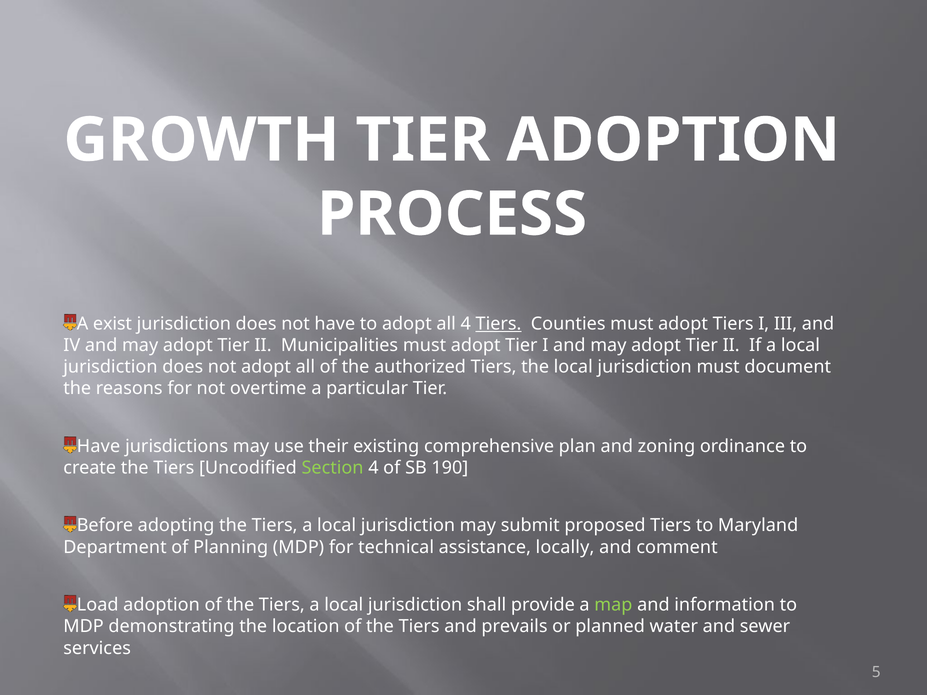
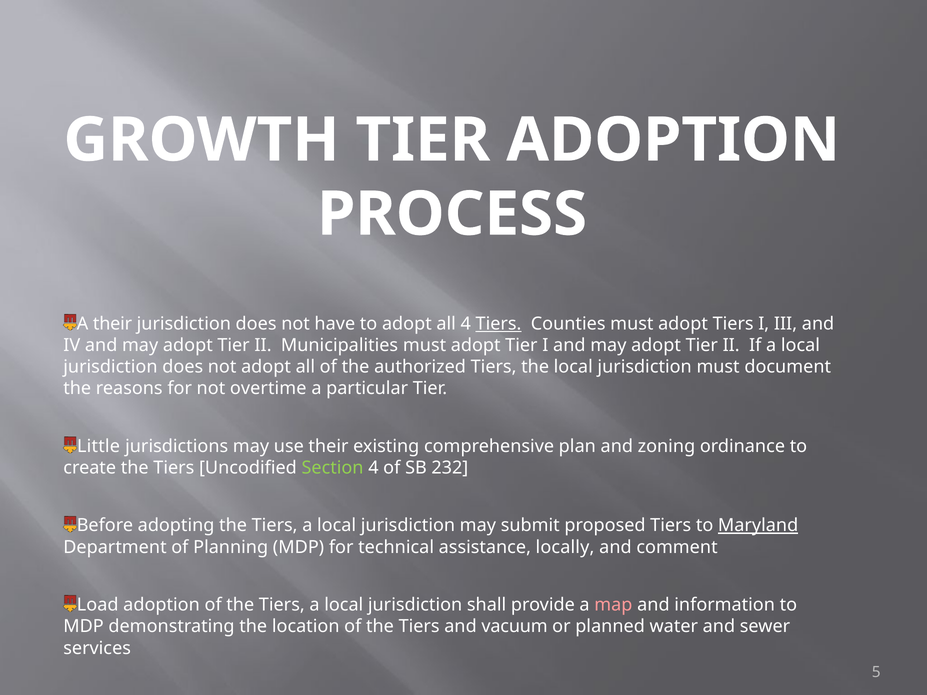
A exist: exist -> their
Have at (99, 446): Have -> Little
190: 190 -> 232
Maryland underline: none -> present
map colour: light green -> pink
prevails: prevails -> vacuum
